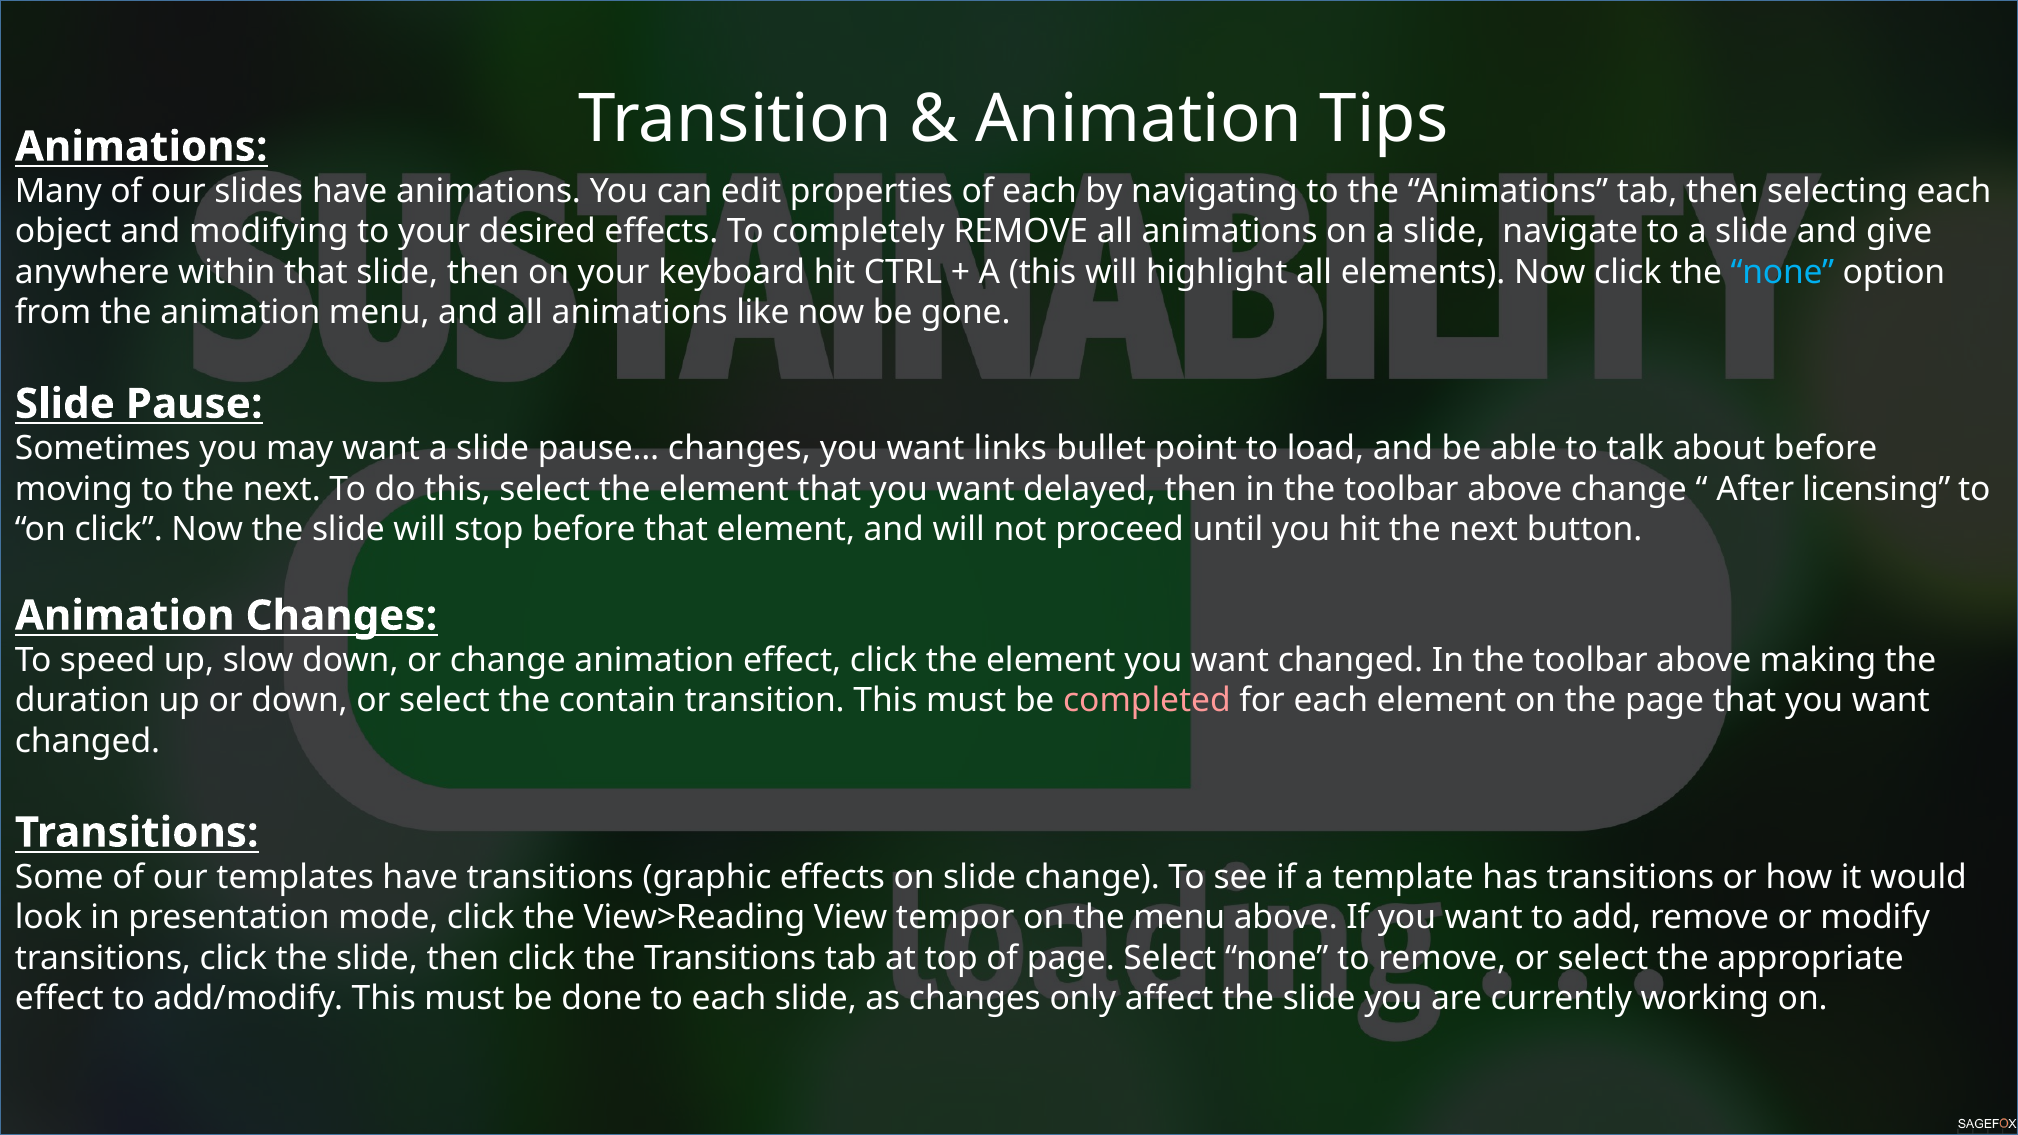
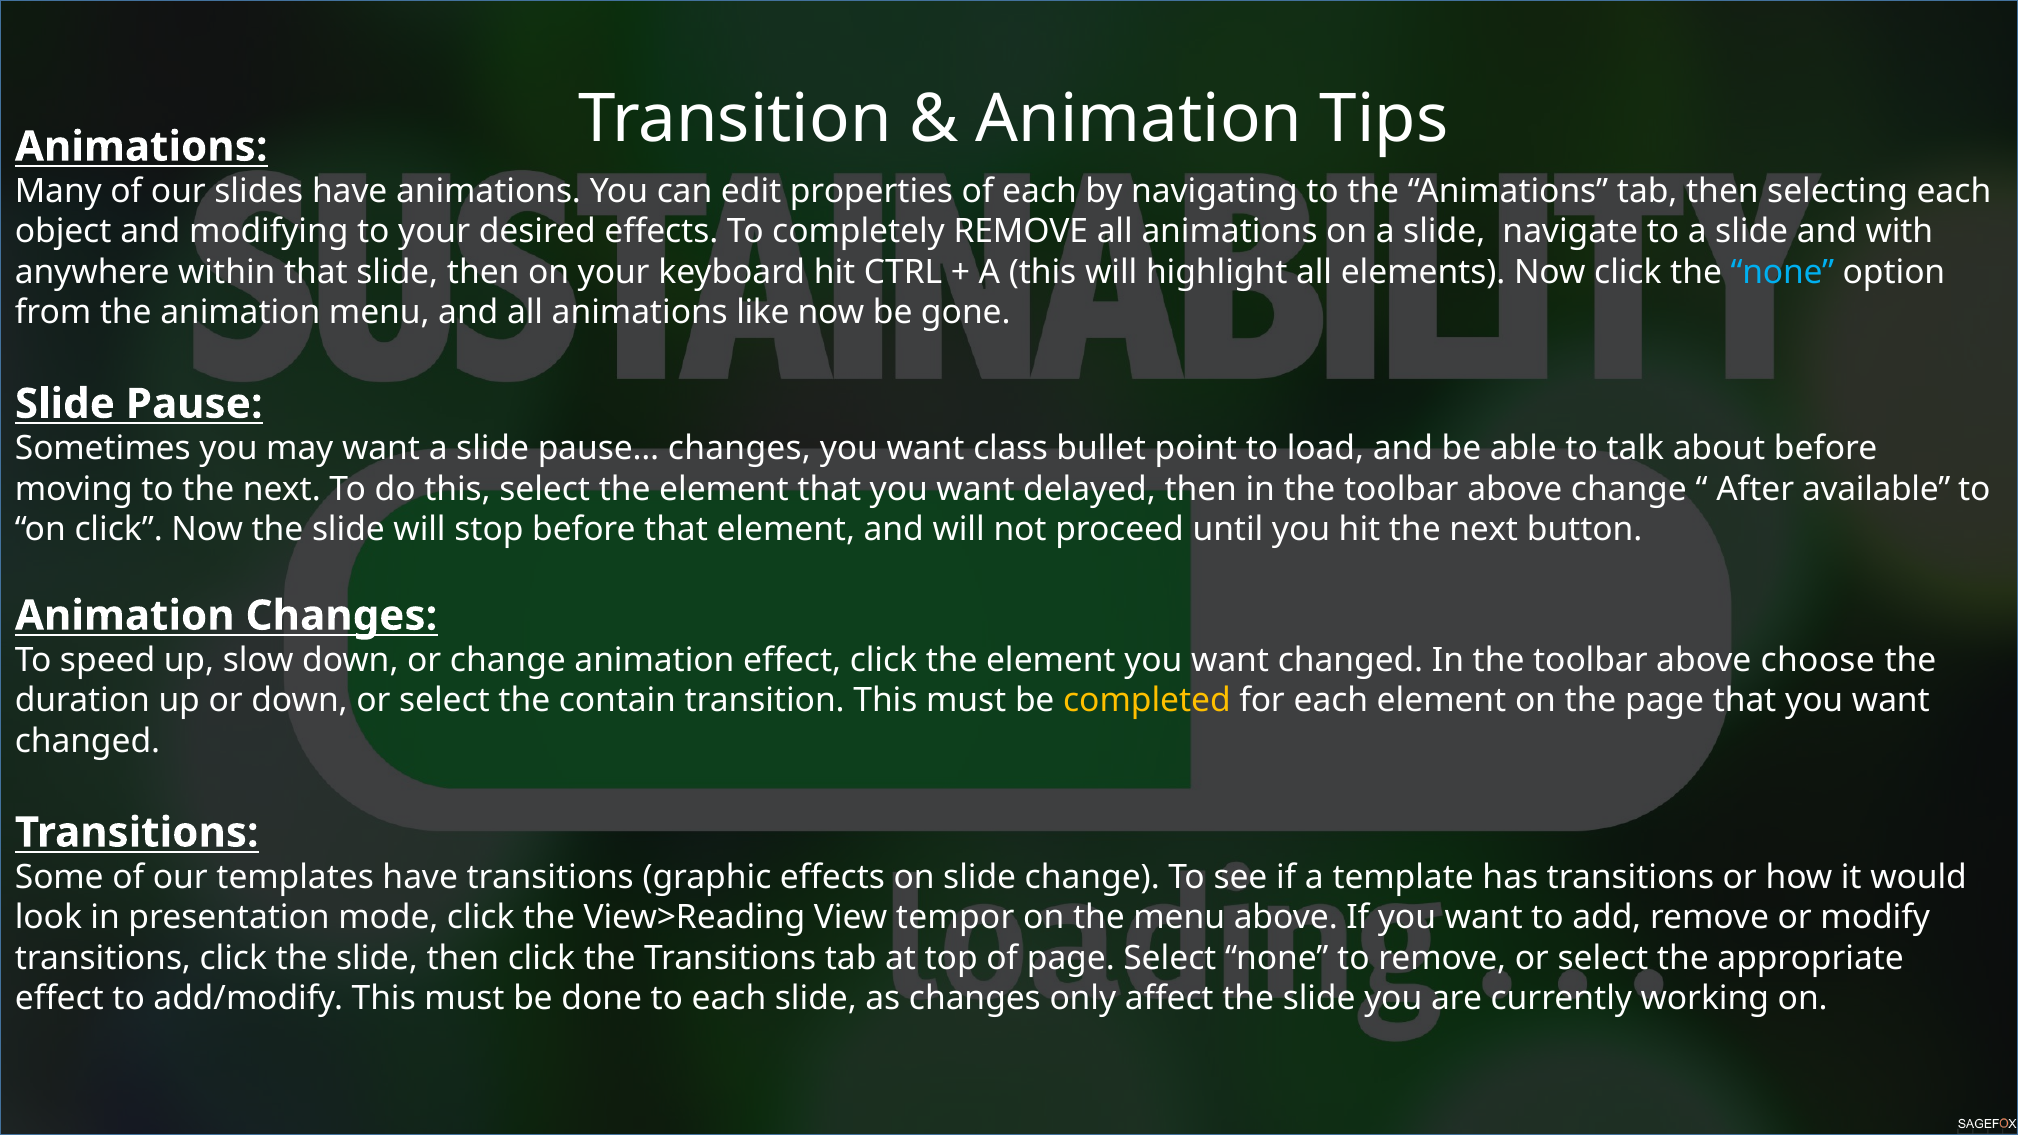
give: give -> with
links: links -> class
licensing: licensing -> available
making: making -> choose
completed colour: pink -> yellow
